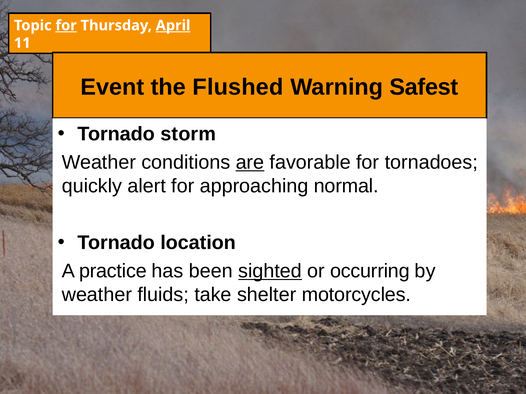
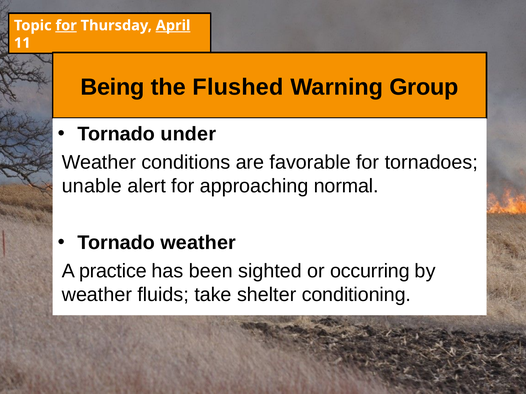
Event: Event -> Being
Safest: Safest -> Group
storm: storm -> under
are underline: present -> none
quickly: quickly -> unable
Tornado location: location -> weather
sighted underline: present -> none
motorcycles: motorcycles -> conditioning
